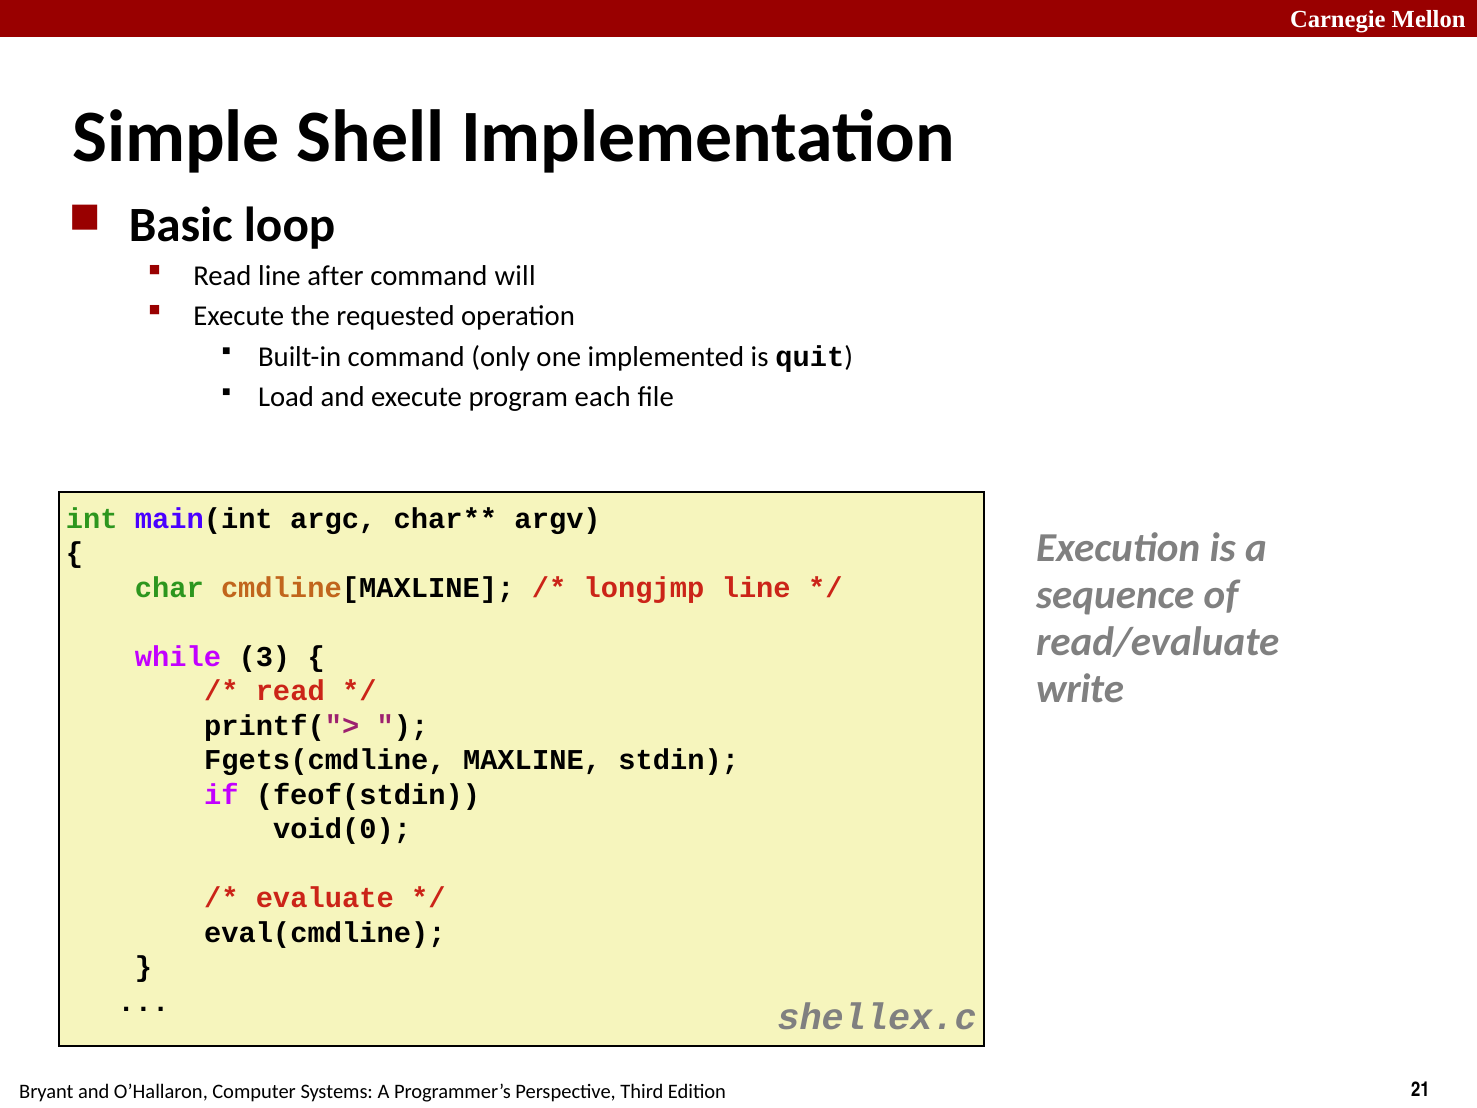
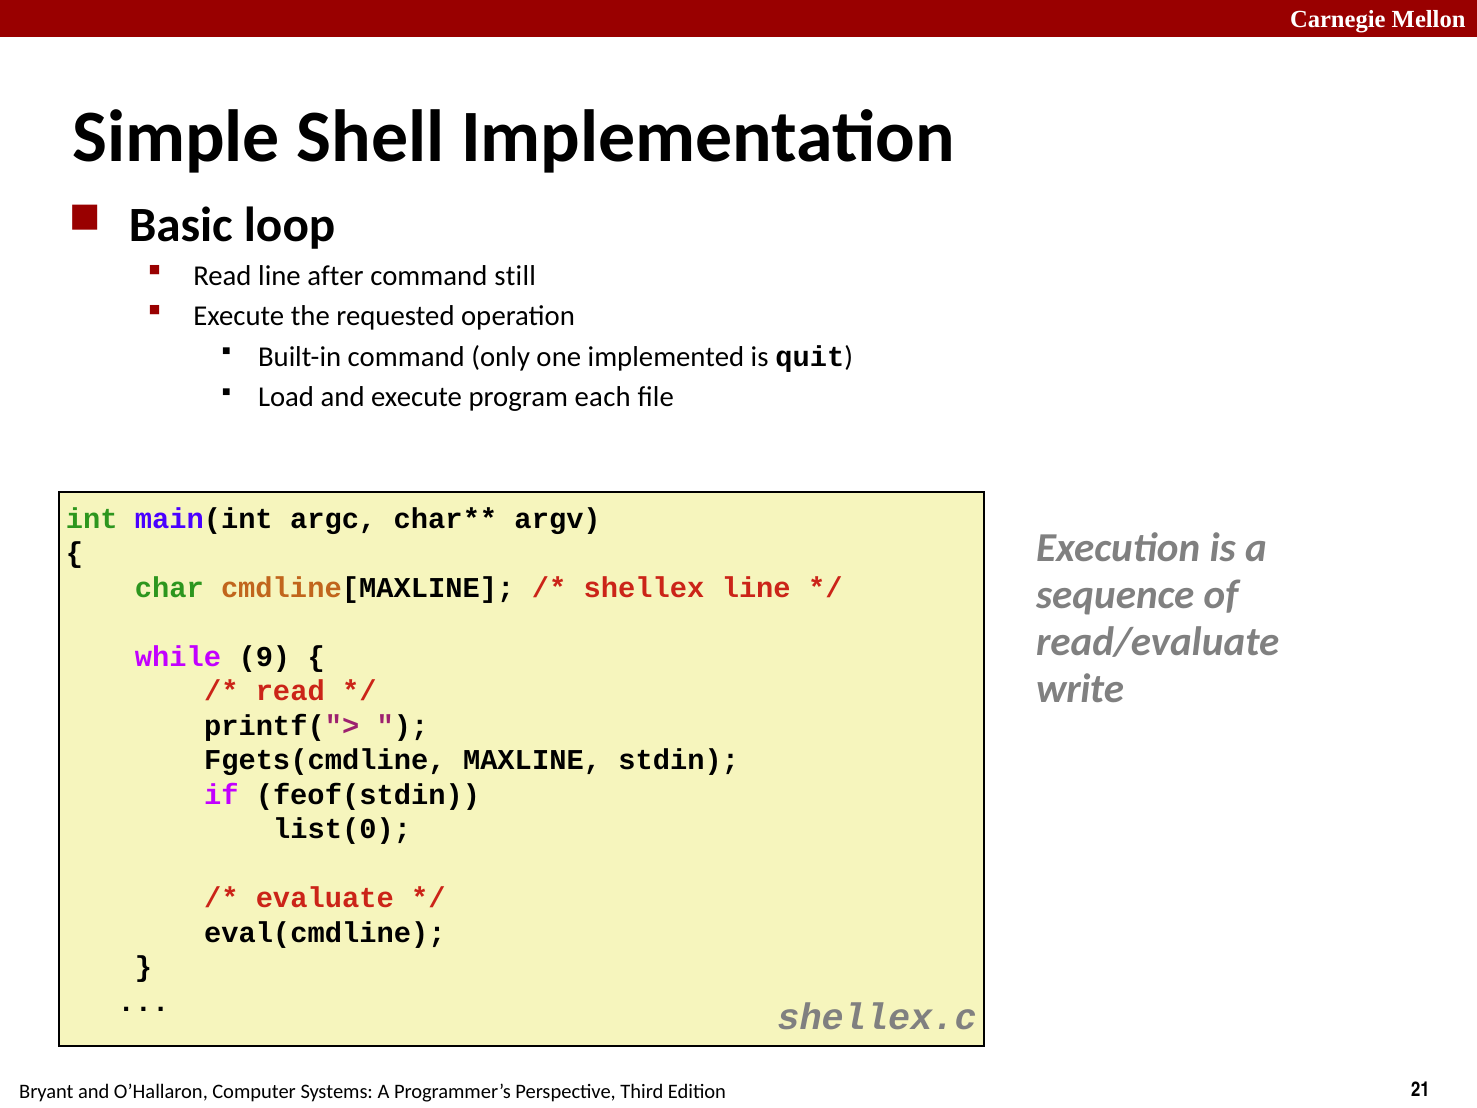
will: will -> still
longjmp: longjmp -> shellex
3: 3 -> 9
void(0: void(0 -> list(0
